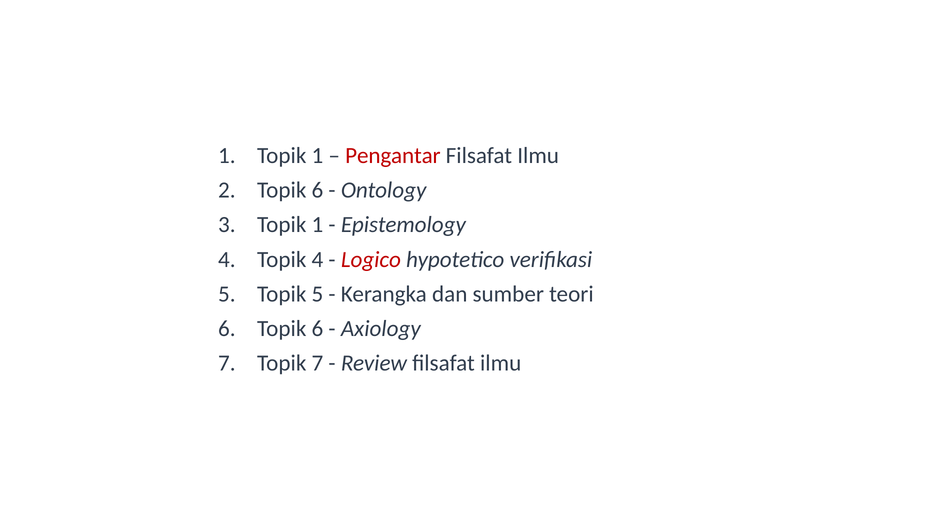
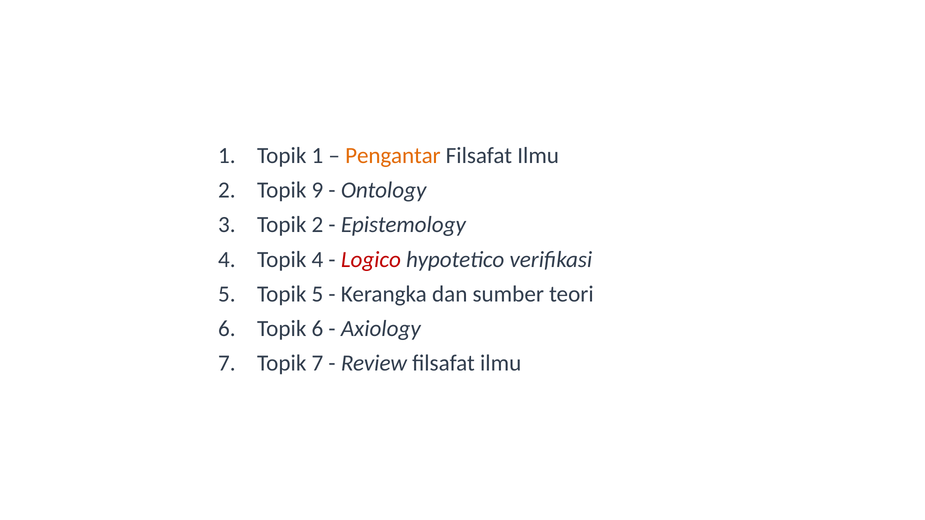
Pengantar colour: red -> orange
2 Topik 6: 6 -> 9
3 Topik 1: 1 -> 2
